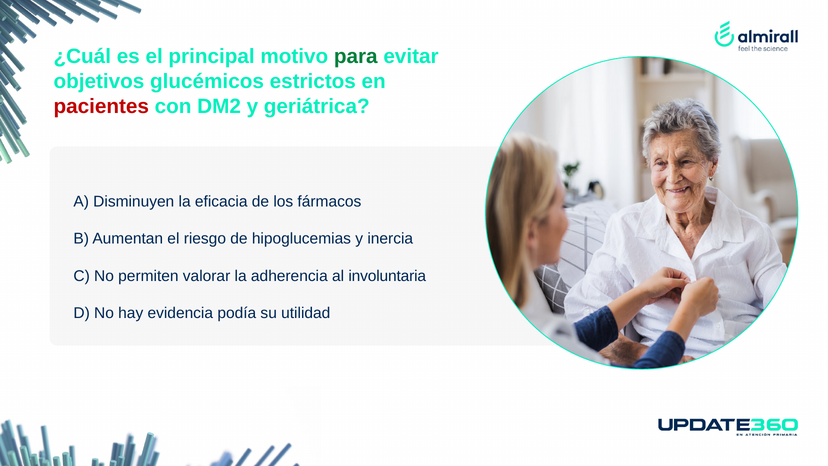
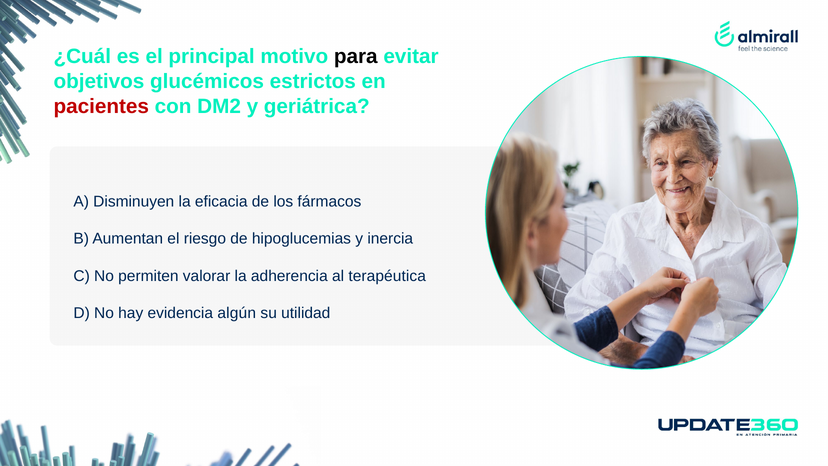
para colour: green -> black
involuntaria: involuntaria -> terapéutica
podía: podía -> algún
